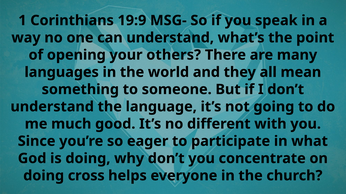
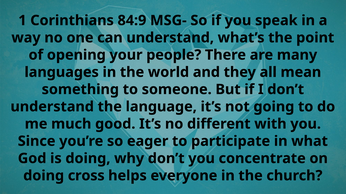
19:9: 19:9 -> 84:9
others: others -> people
